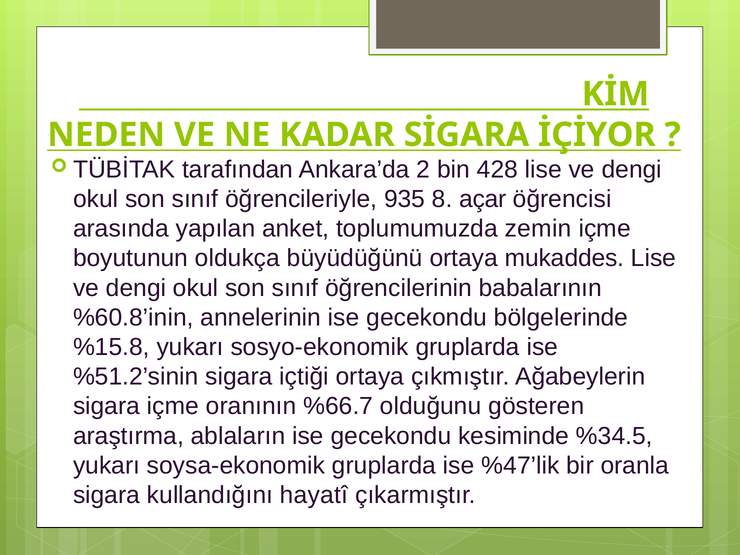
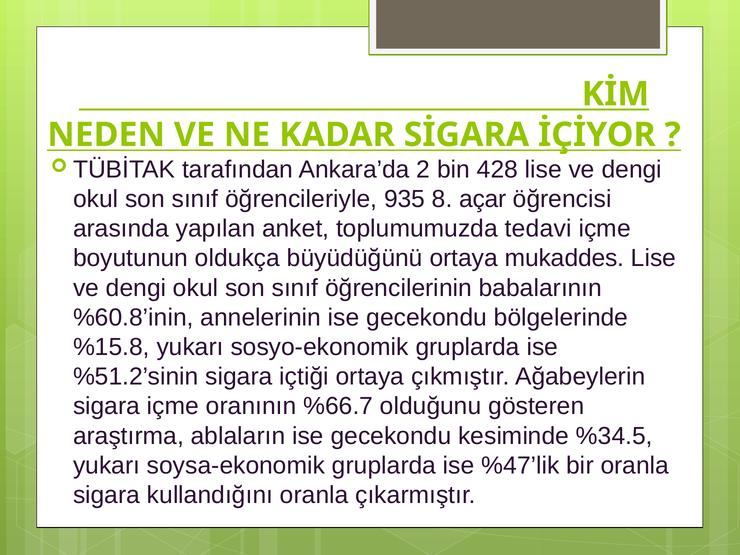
zemin: zemin -> tedavi
kullandığını hayatî: hayatî -> oranla
